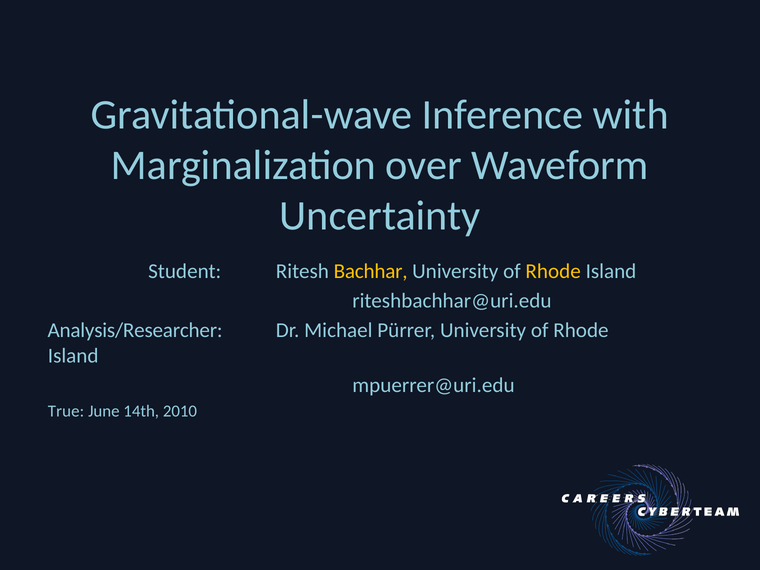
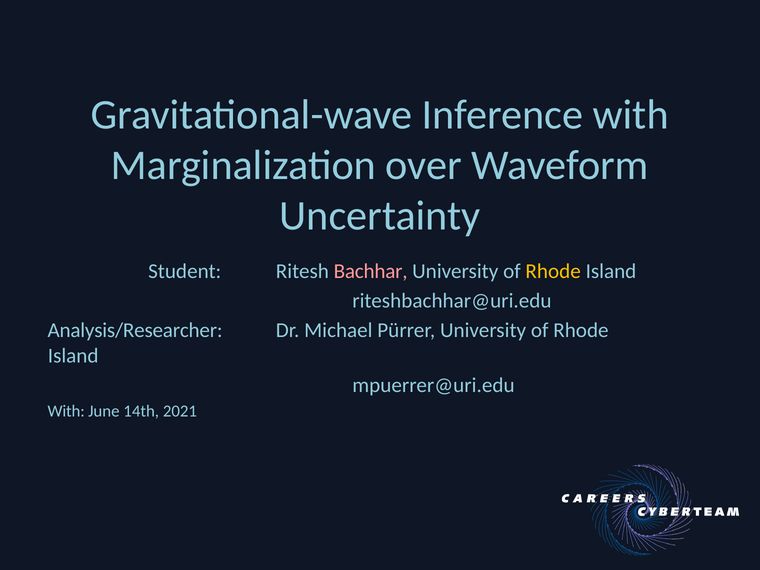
Bachhar colour: yellow -> pink
True at (66, 411): True -> With
2010: 2010 -> 2021
